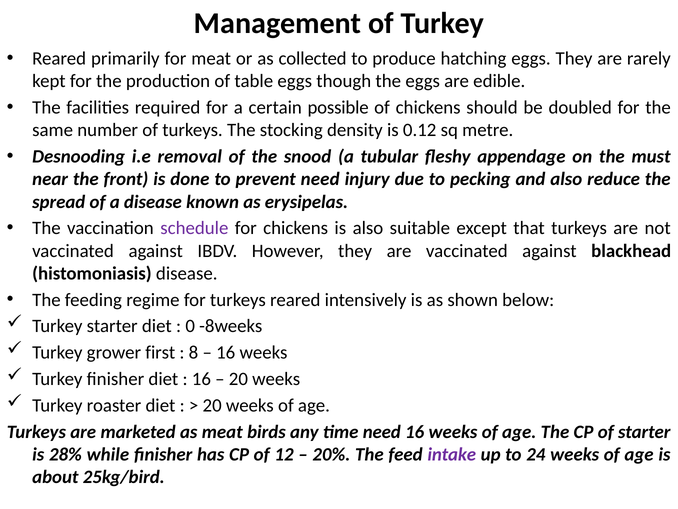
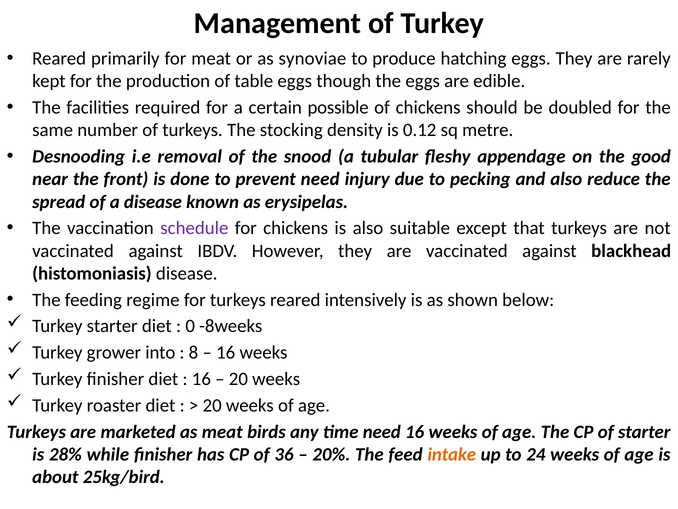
collected: collected -> synoviae
must: must -> good
first: first -> into
12: 12 -> 36
intake colour: purple -> orange
